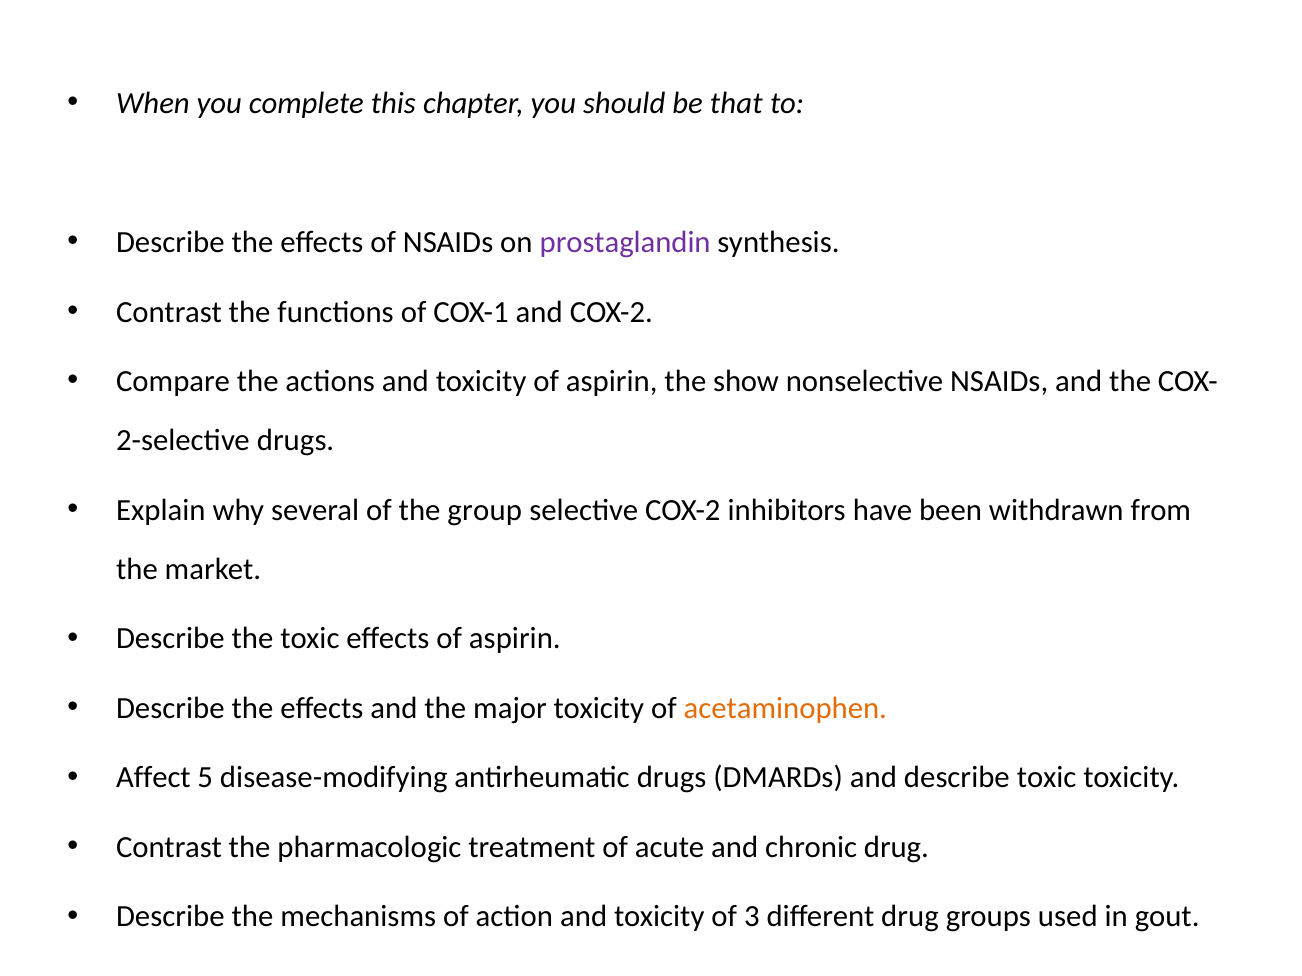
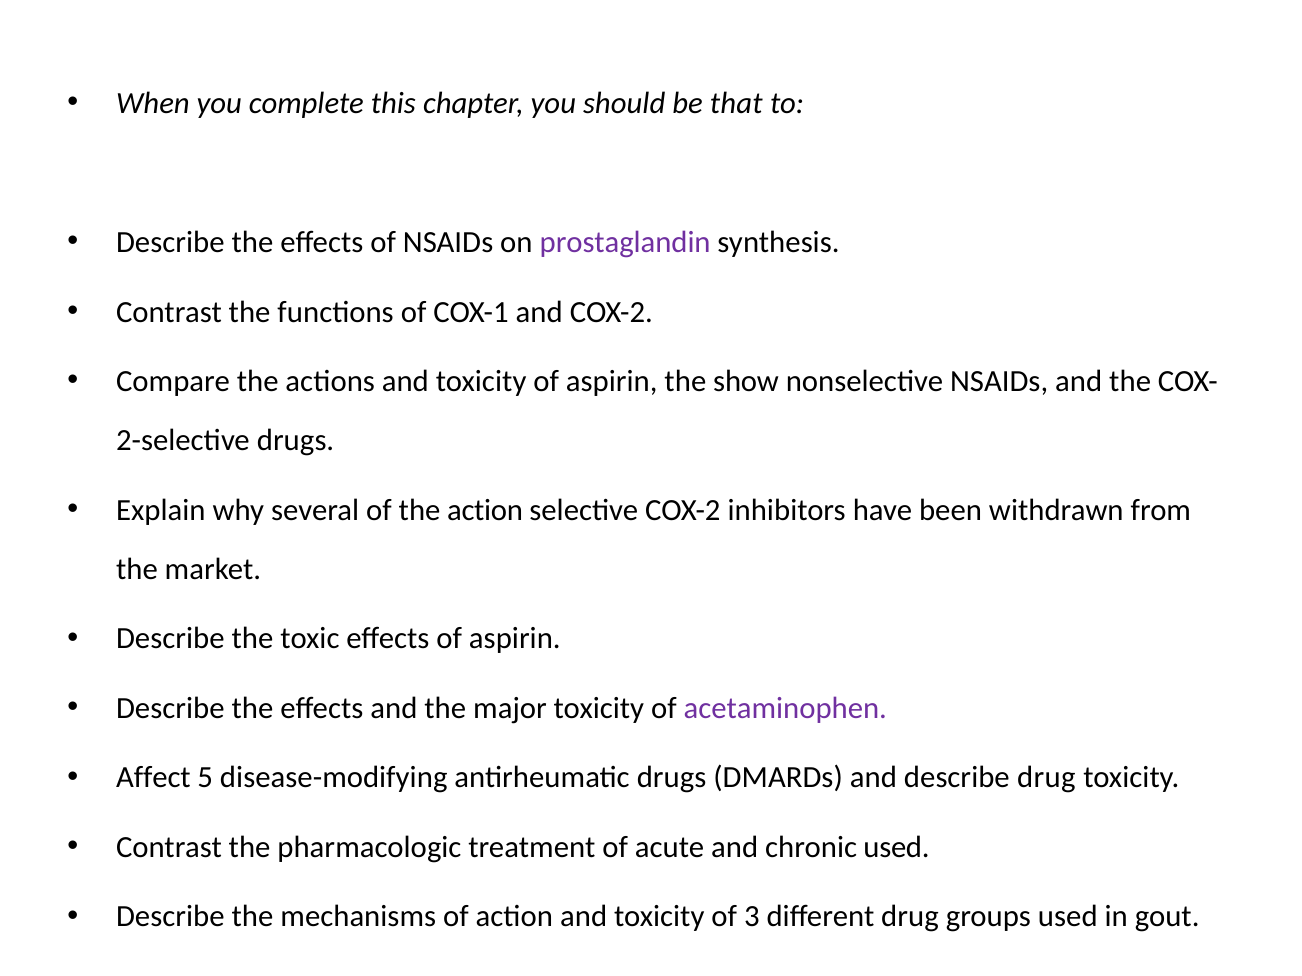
the group: group -> action
acetaminophen colour: orange -> purple
describe toxic: toxic -> drug
chronic drug: drug -> used
